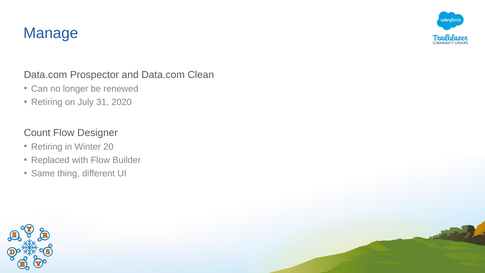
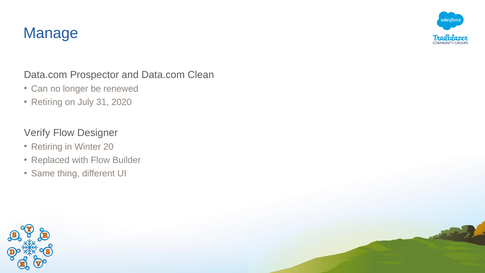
Count: Count -> Verify
